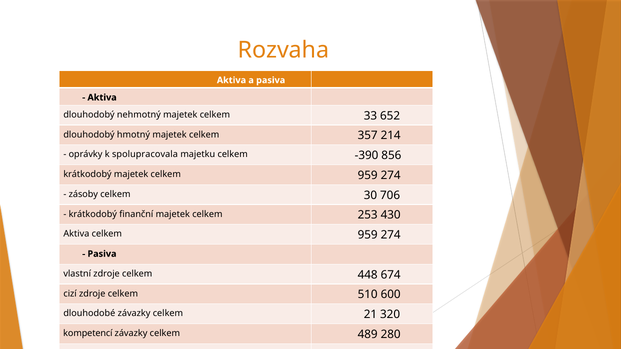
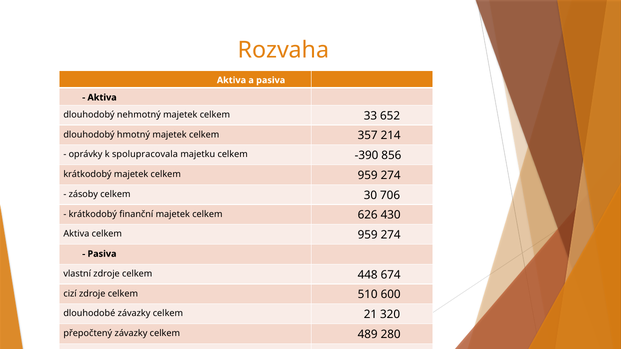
253: 253 -> 626
kompetencí: kompetencí -> přepočtený
